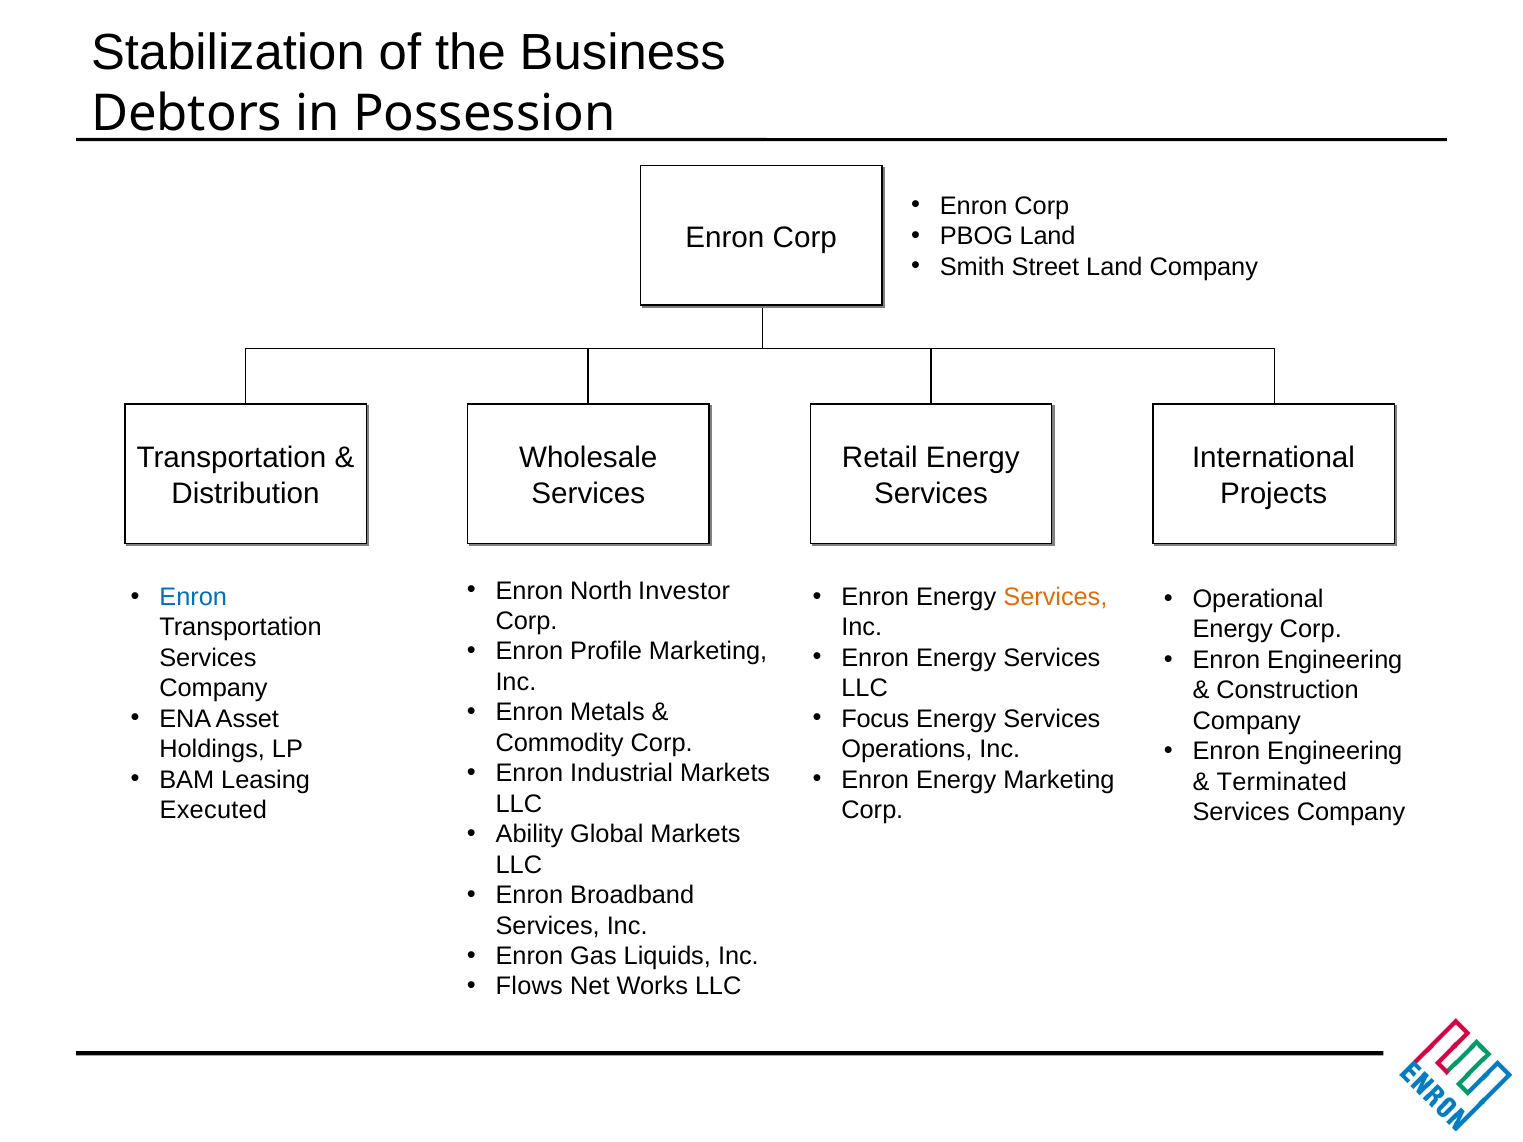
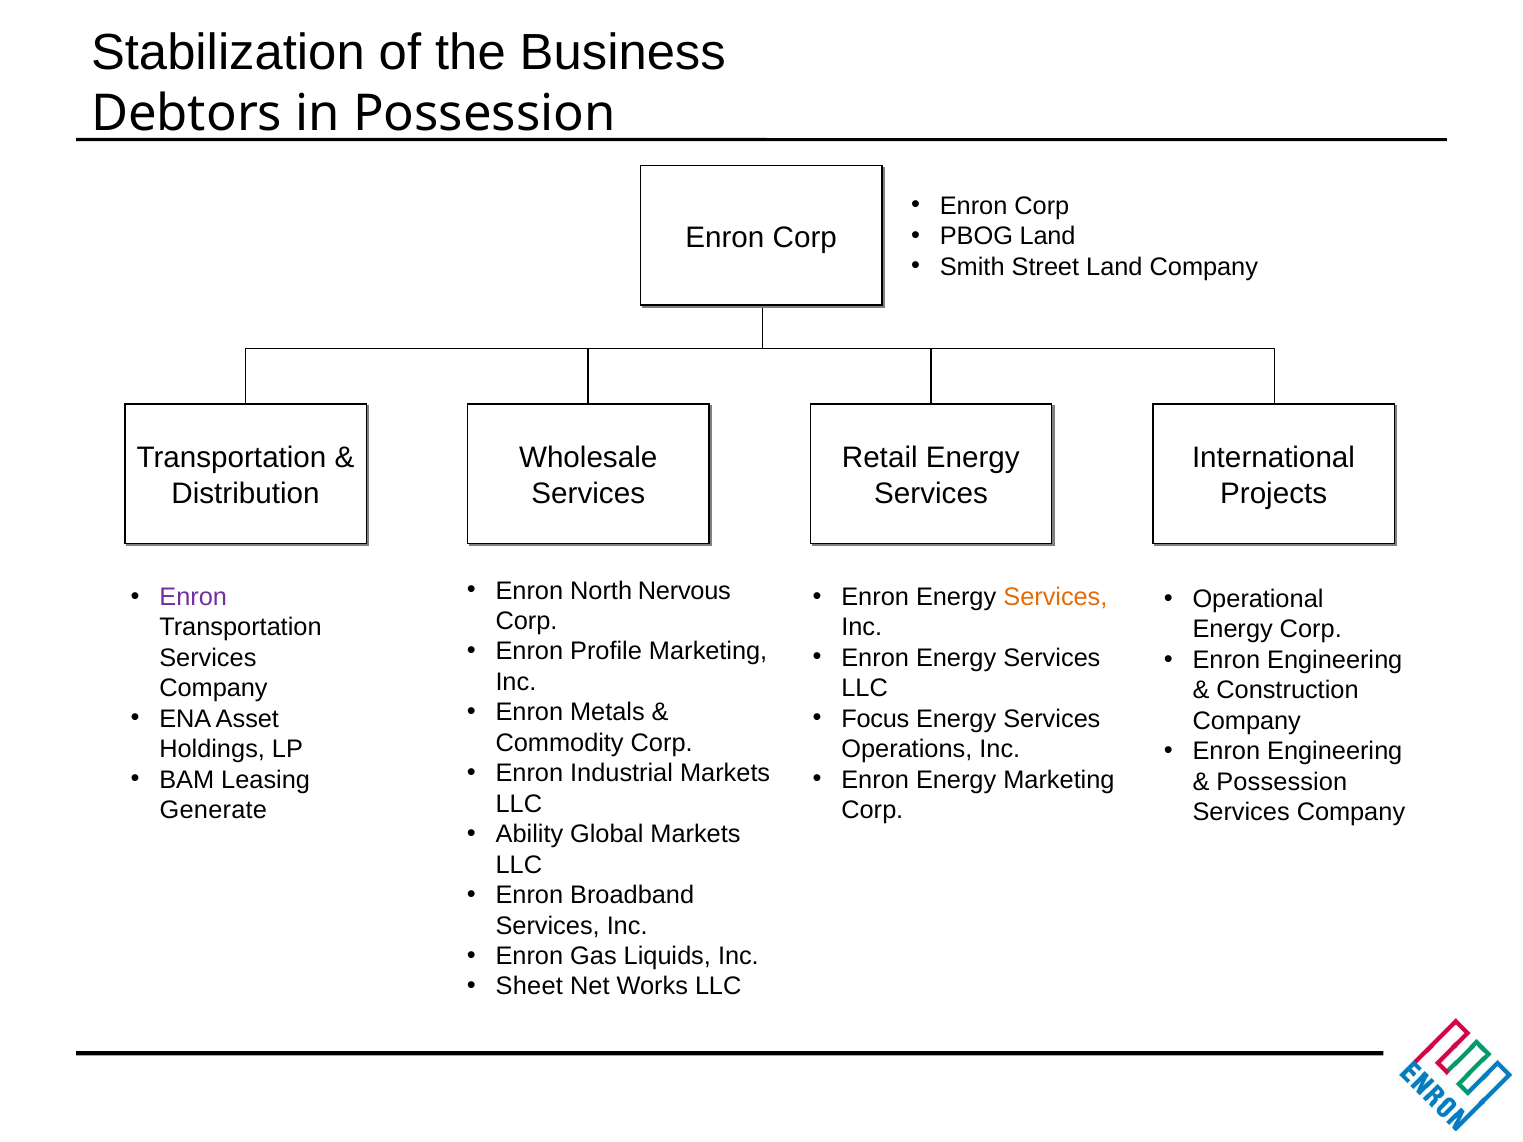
Investor: Investor -> Nervous
Enron at (193, 597) colour: blue -> purple
Terminated at (1282, 782): Terminated -> Possession
Executed: Executed -> Generate
Flows: Flows -> Sheet
